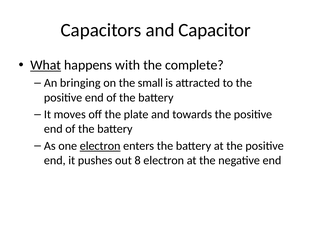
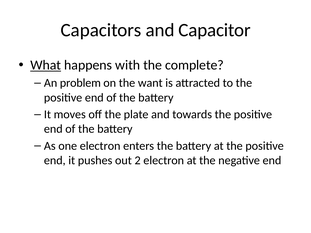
bringing: bringing -> problem
small: small -> want
electron at (100, 146) underline: present -> none
8: 8 -> 2
